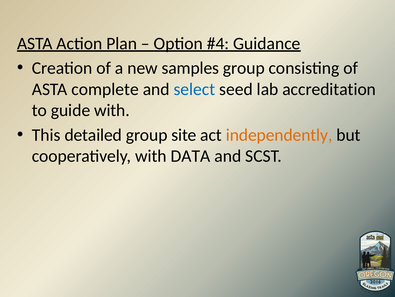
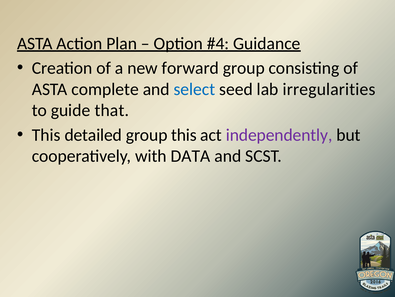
samples: samples -> forward
accreditation: accreditation -> irregularities
guide with: with -> that
group site: site -> this
independently colour: orange -> purple
